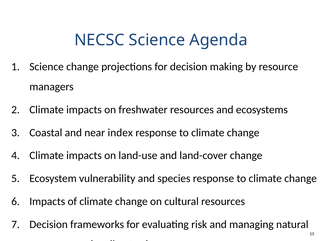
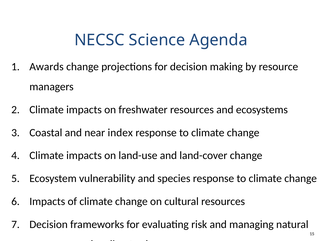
Science at (47, 67): Science -> Awards
